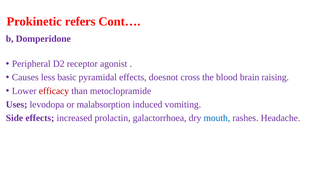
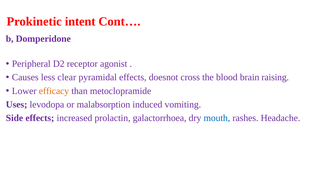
refers: refers -> intent
basic: basic -> clear
efficacy colour: red -> orange
